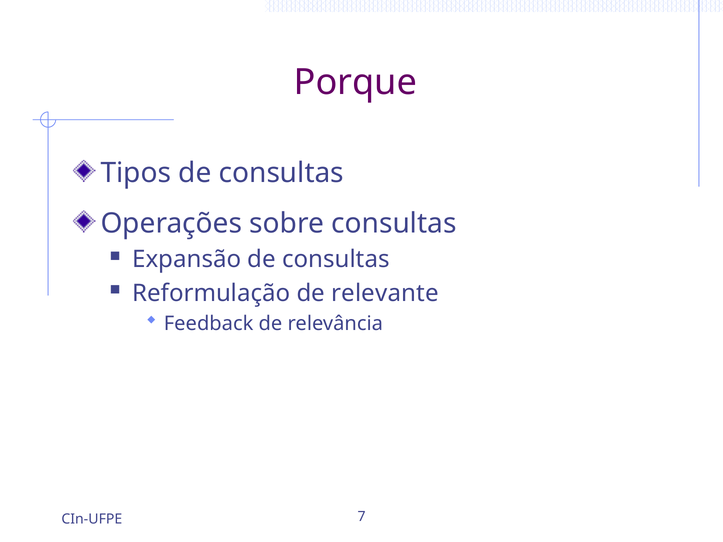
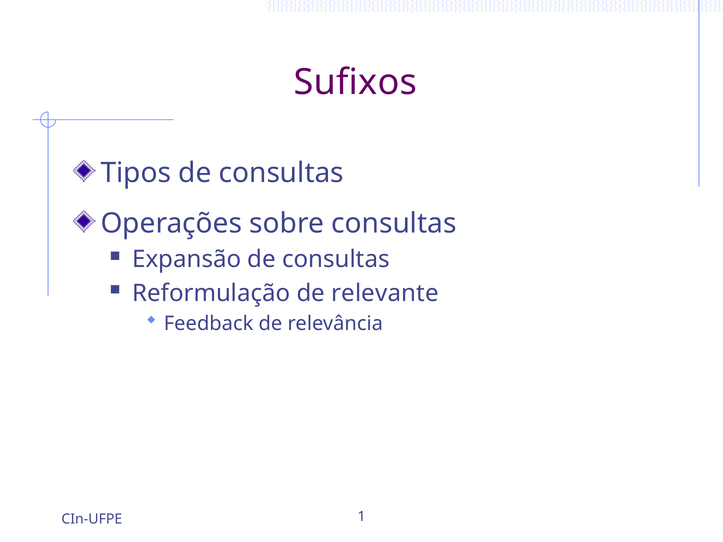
Porque: Porque -> Sufixos
7: 7 -> 1
